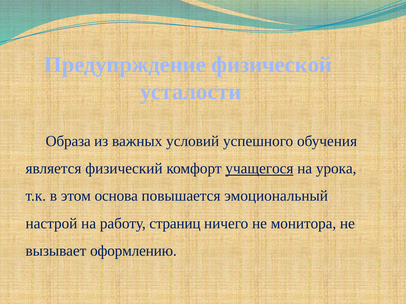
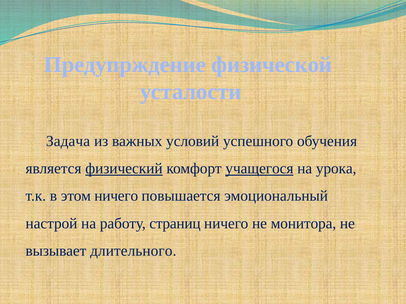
Образа: Образа -> Задача
физический underline: none -> present
этом основа: основа -> ничего
оформлению: оформлению -> длительного
